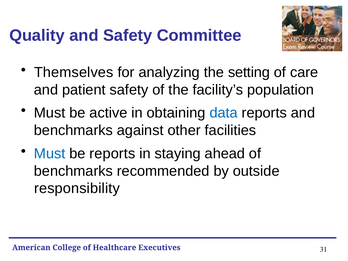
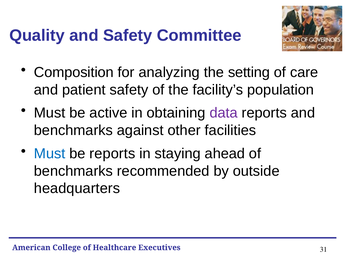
Themselves: Themselves -> Composition
data colour: blue -> purple
responsibility: responsibility -> headquarters
